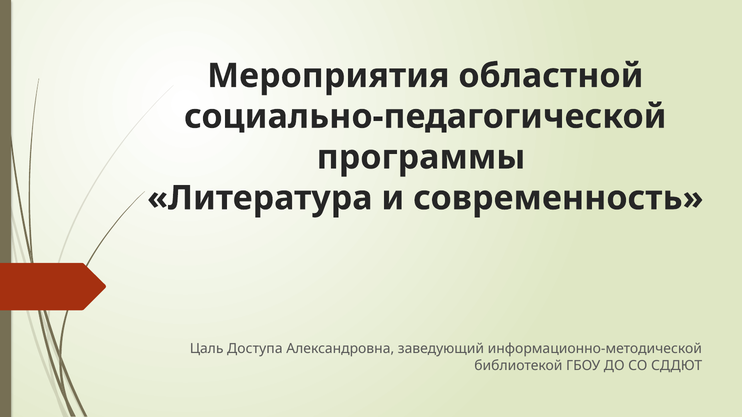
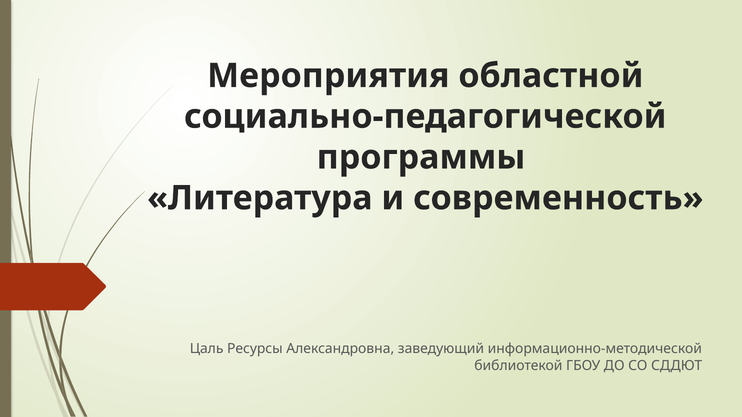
Доступа: Доступа -> Ресурсы
